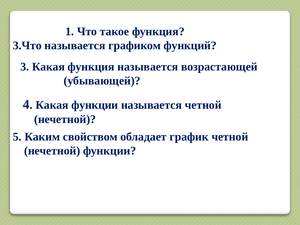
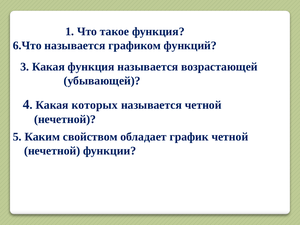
3.Что: 3.Что -> 6.Что
Какая функции: функции -> которых
